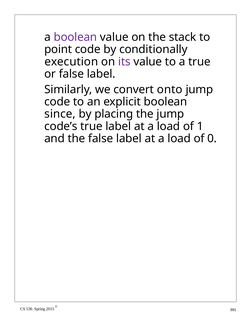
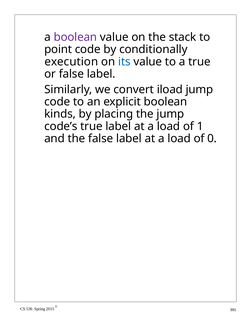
its colour: purple -> blue
onto: onto -> iload
since: since -> kinds
